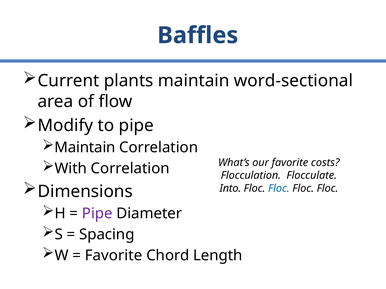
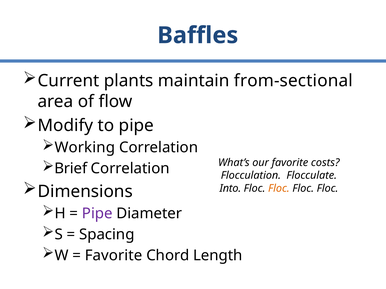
word-sectional: word-sectional -> from-sectional
Maintain at (85, 148): Maintain -> Working
With: With -> Brief
Floc at (279, 189) colour: blue -> orange
